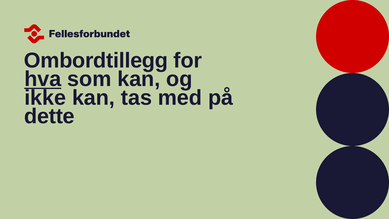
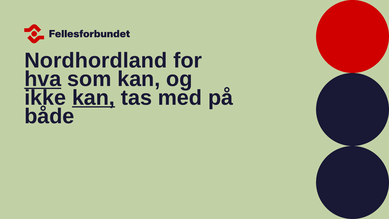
Ombordtillegg: Ombordtillegg -> Nordhordland
kan at (93, 98) underline: none -> present
dette: dette -> både
